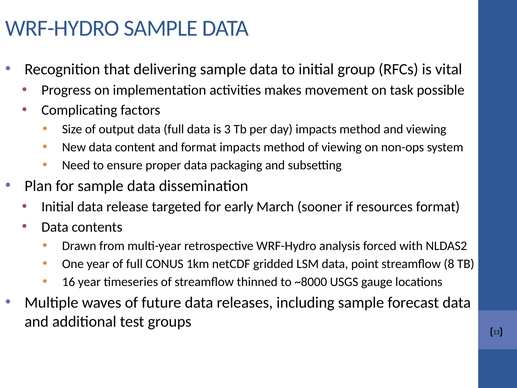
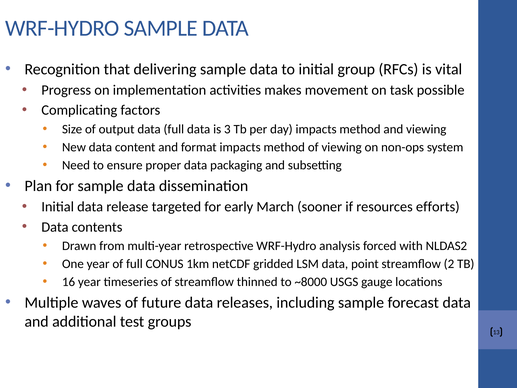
resources format: format -> efforts
8: 8 -> 2
